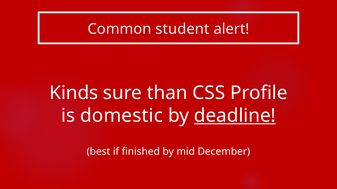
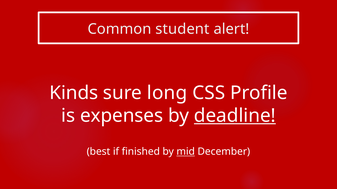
than: than -> long
domestic: domestic -> expenses
mid underline: none -> present
